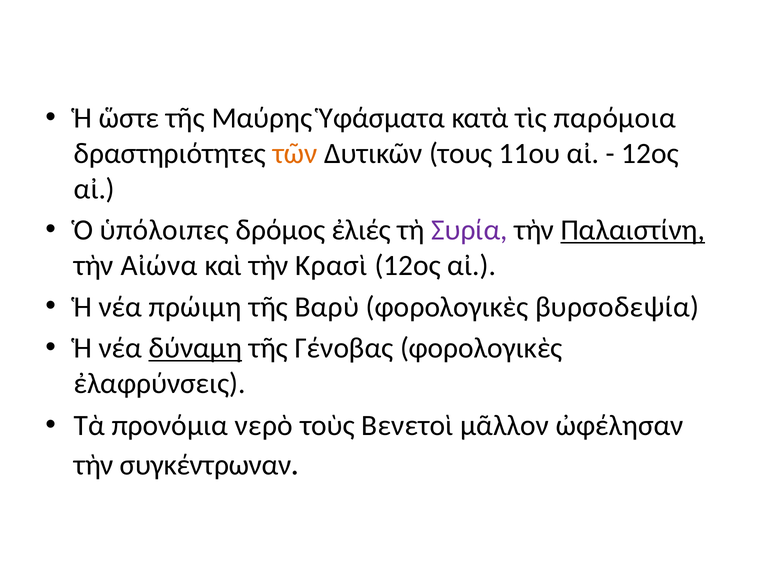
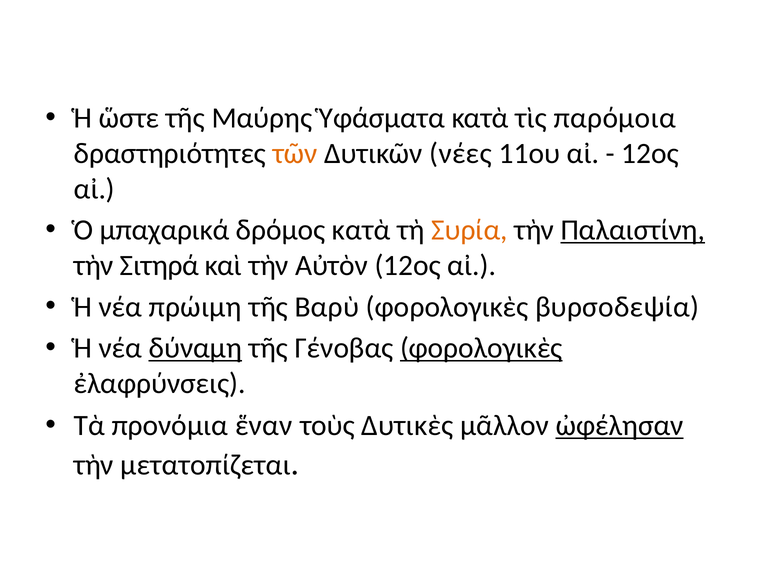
τους: τους -> νέες
ὑπόλοιπες: ὑπόλοιπες -> μπαχαρικά
δρόμος ἐλιές: ἐλιές -> κατὰ
Συρία colour: purple -> orange
Αἰώνα: Αἰώνα -> Σιτηρά
Κρασὶ: Κρασὶ -> Αὐτὸν
φορολογικὲς at (481, 348) underline: none -> present
νερὸ: νερὸ -> ἕναν
Βενετοὶ: Βενετοὶ -> Δυτικὲς
ὠφέλησαν underline: none -> present
συγκέντρωναν: συγκέντρωναν -> μετατοπίζεται
